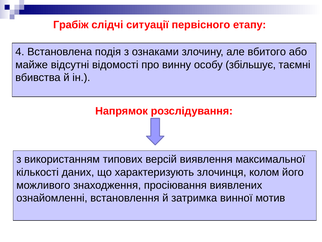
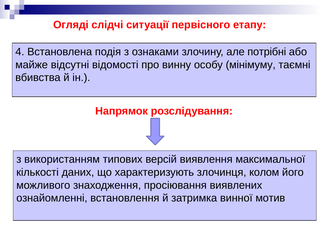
Грабіж: Грабіж -> Огляді
вбитого: вбитого -> потрібні
збільшує: збільшує -> мінімуму
